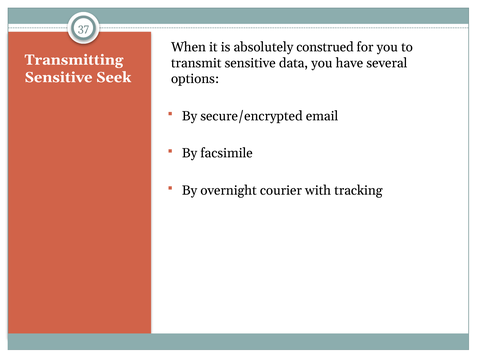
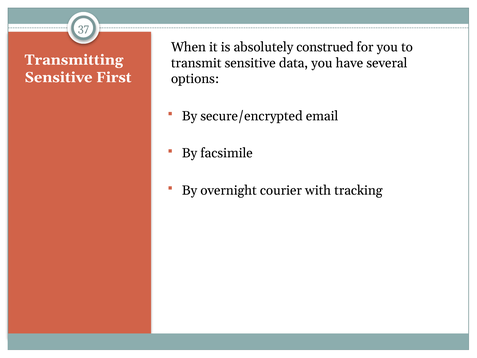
Seek: Seek -> First
